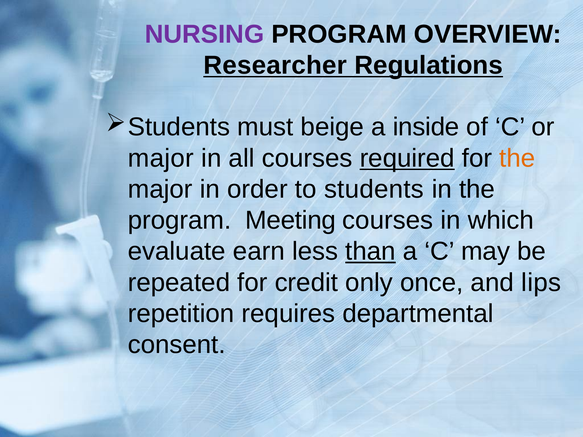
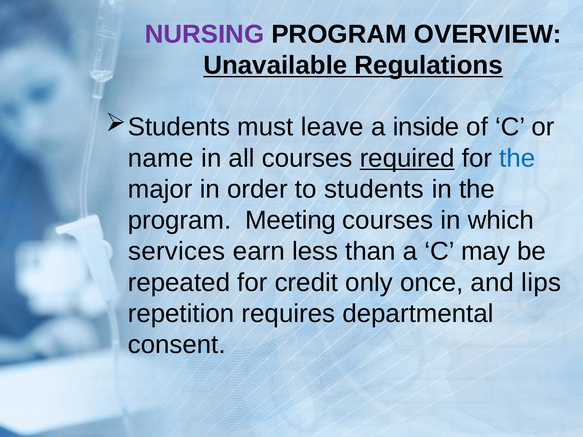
Researcher: Researcher -> Unavailable
beige: beige -> leave
major at (161, 158): major -> name
the at (517, 158) colour: orange -> blue
evaluate: evaluate -> services
than underline: present -> none
